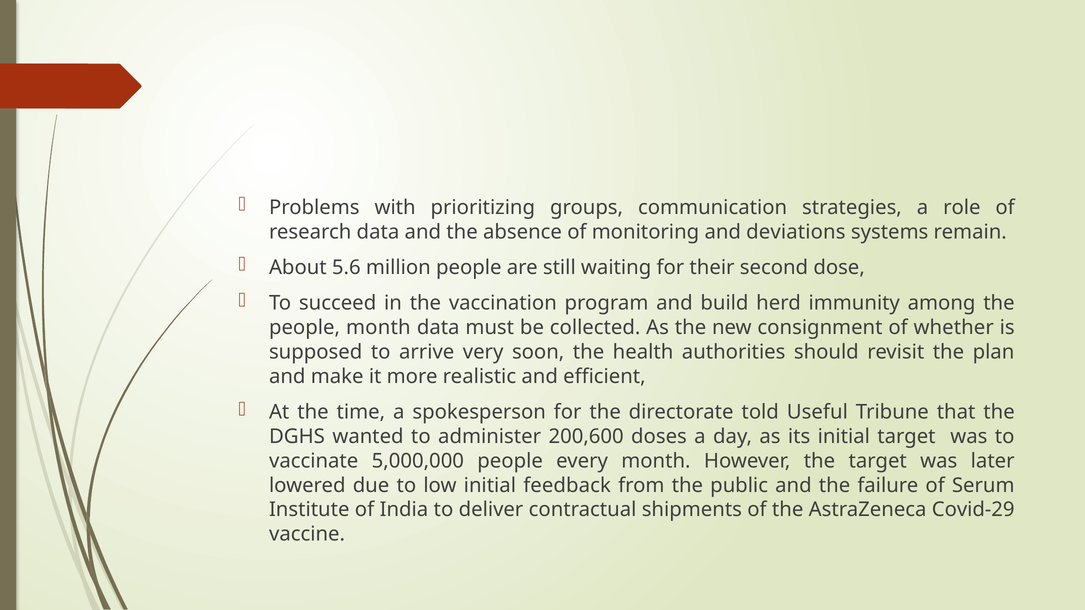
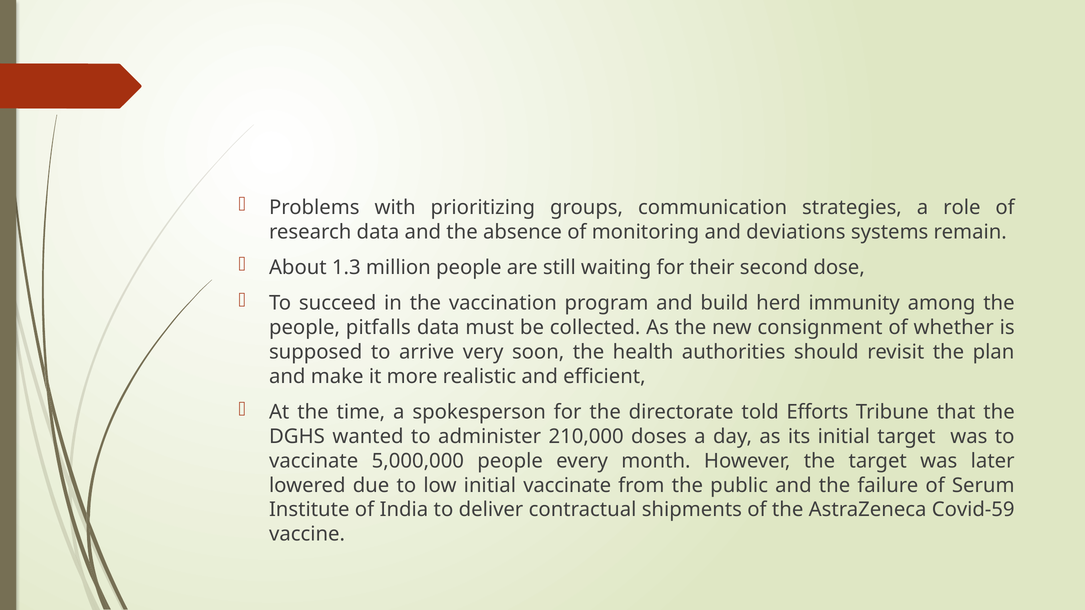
5.6: 5.6 -> 1.3
people month: month -> pitfalls
Useful: Useful -> Efforts
200,600: 200,600 -> 210,000
initial feedback: feedback -> vaccinate
Covid-29: Covid-29 -> Covid-59
